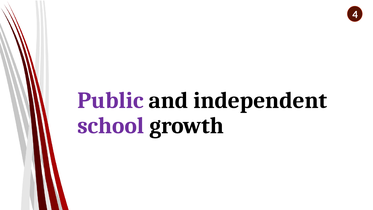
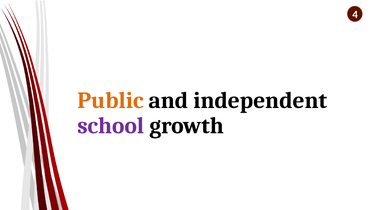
Public colour: purple -> orange
